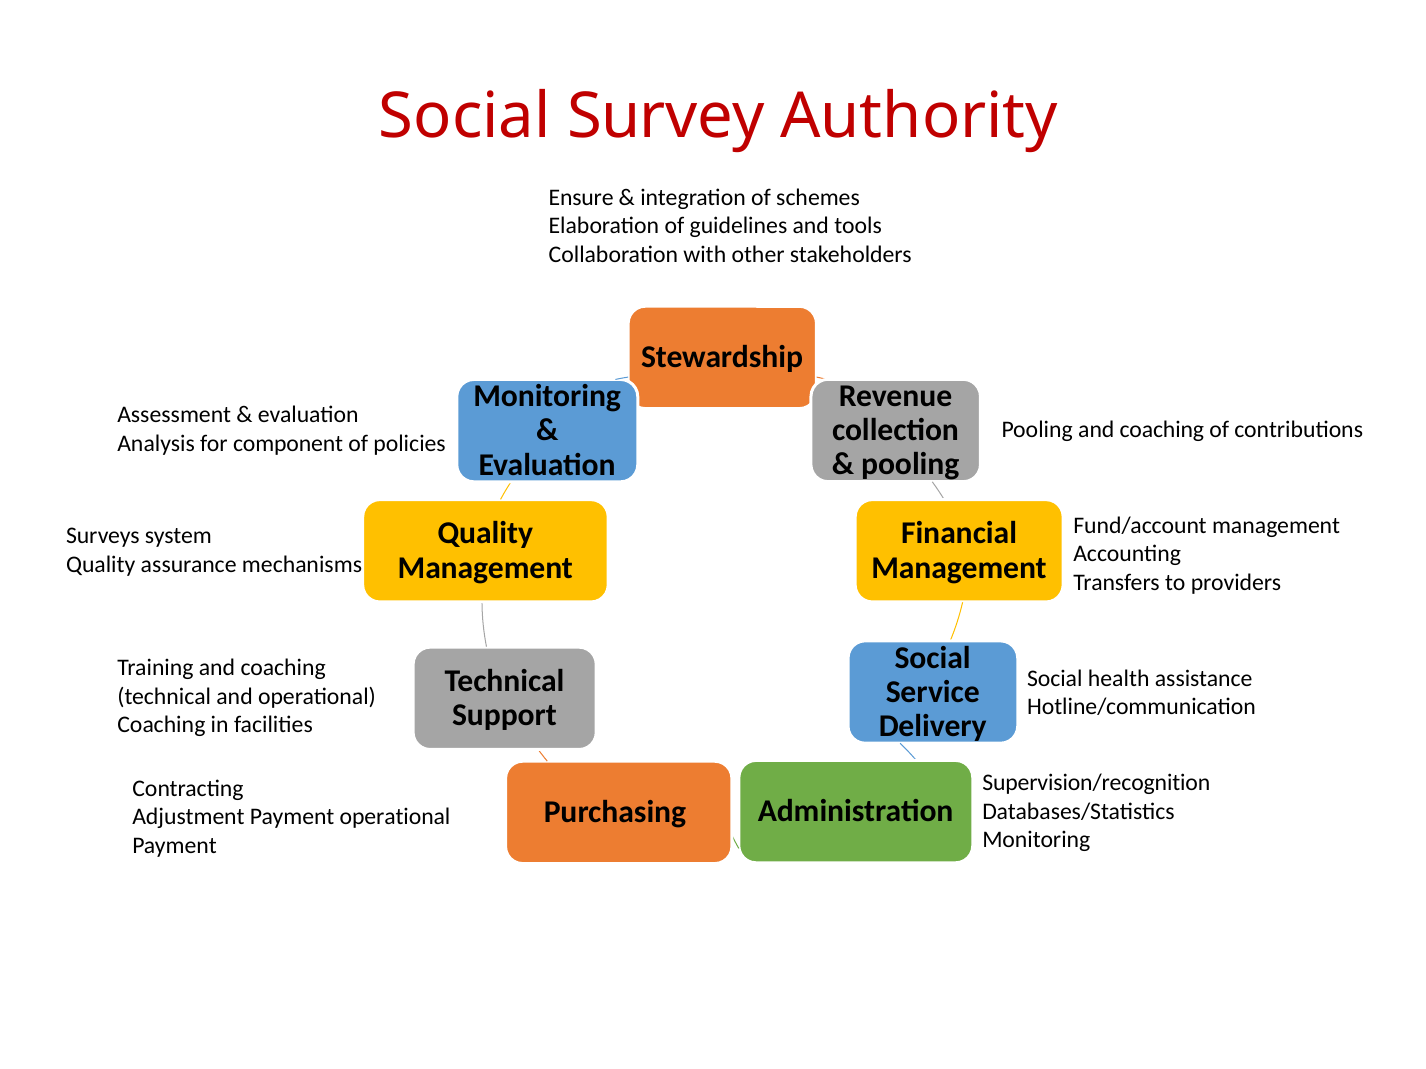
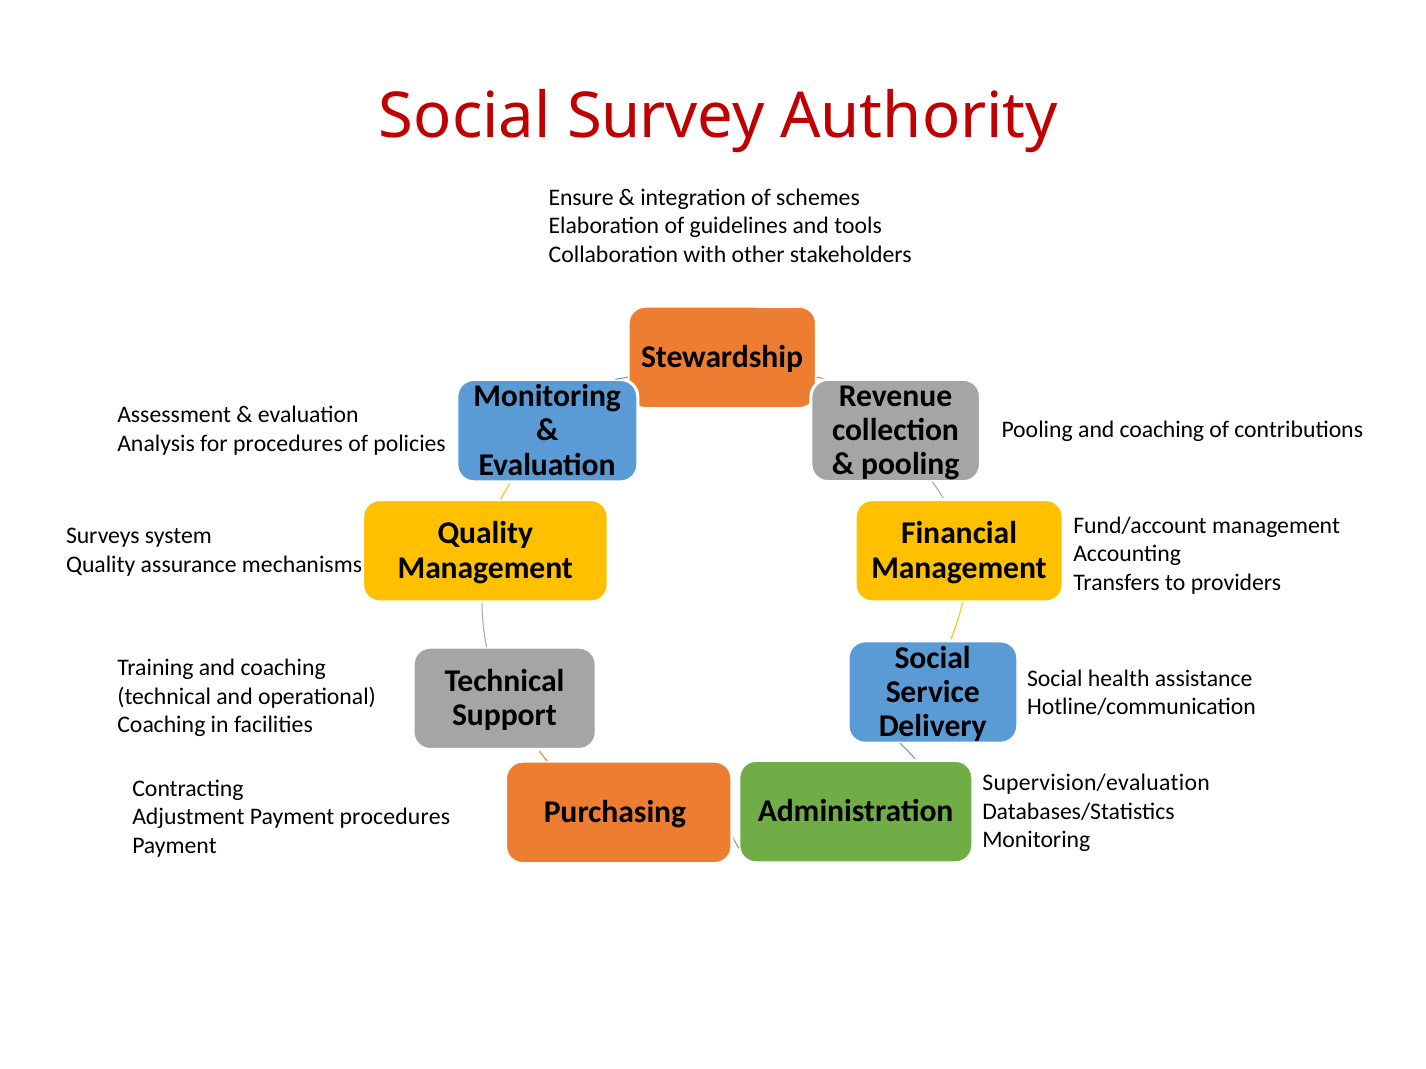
for component: component -> procedures
Supervision/recognition: Supervision/recognition -> Supervision/evaluation
Payment operational: operational -> procedures
